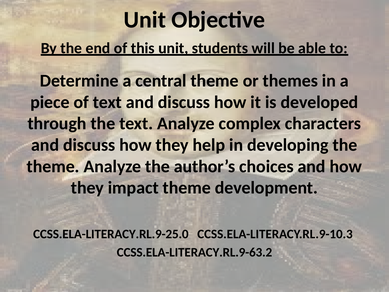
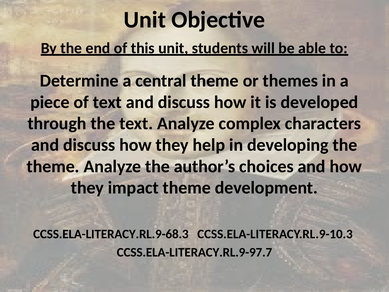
CCSS.ELA-LITERACY.RL.9-25.0: CCSS.ELA-LITERACY.RL.9-25.0 -> CCSS.ELA-LITERACY.RL.9-68.3
CCSS.ELA-LITERACY.RL.9-63.2: CCSS.ELA-LITERACY.RL.9-63.2 -> CCSS.ELA-LITERACY.RL.9-97.7
